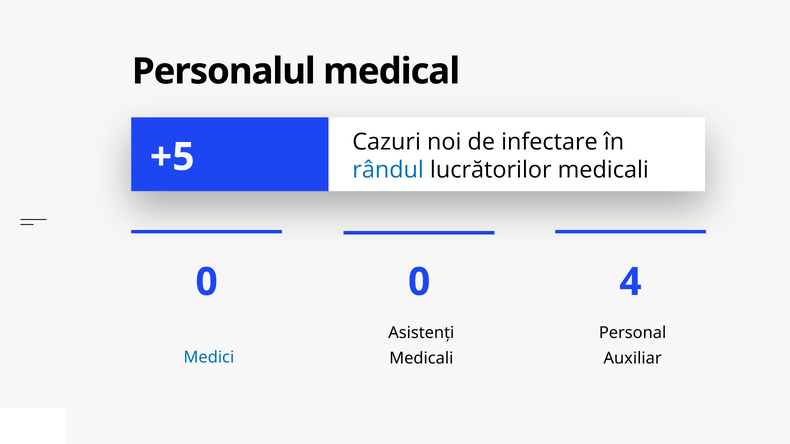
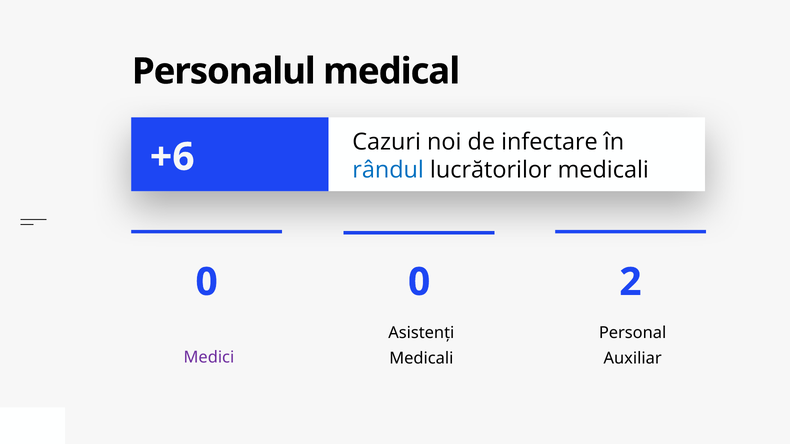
+5: +5 -> +6
4: 4 -> 2
Medici colour: blue -> purple
